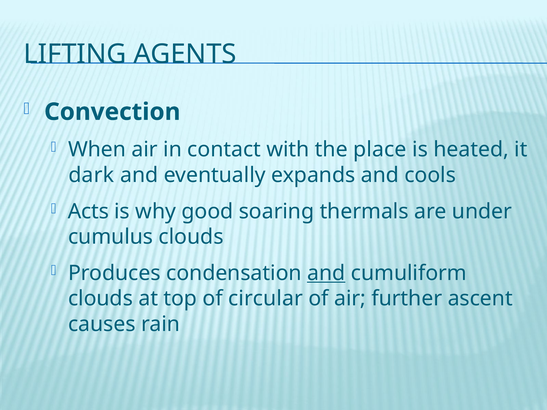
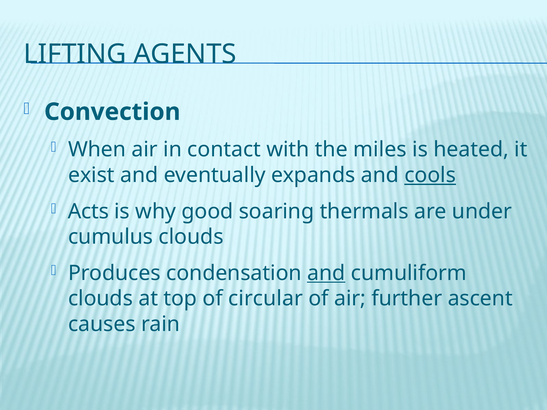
place: place -> miles
dark: dark -> exist
cools underline: none -> present
